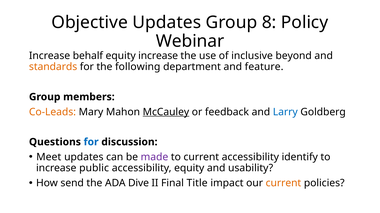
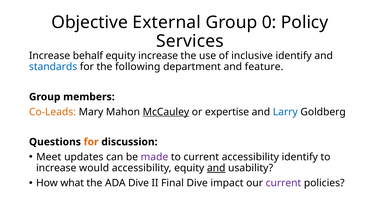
Objective Updates: Updates -> External
8: 8 -> 0
Webinar: Webinar -> Services
inclusive beyond: beyond -> identify
standards colour: orange -> blue
feedback: feedback -> expertise
for at (91, 142) colour: blue -> orange
public: public -> would
and at (216, 169) underline: none -> present
send: send -> what
Final Title: Title -> Dive
current at (283, 184) colour: orange -> purple
